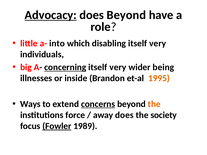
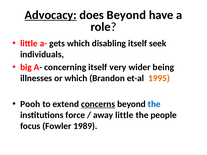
into: into -> gets
very at (158, 43): very -> seek
concerning underline: present -> none
or inside: inside -> which
Ways: Ways -> Pooh
the at (154, 104) colour: orange -> blue
away does: does -> little
society: society -> people
Fowler underline: present -> none
